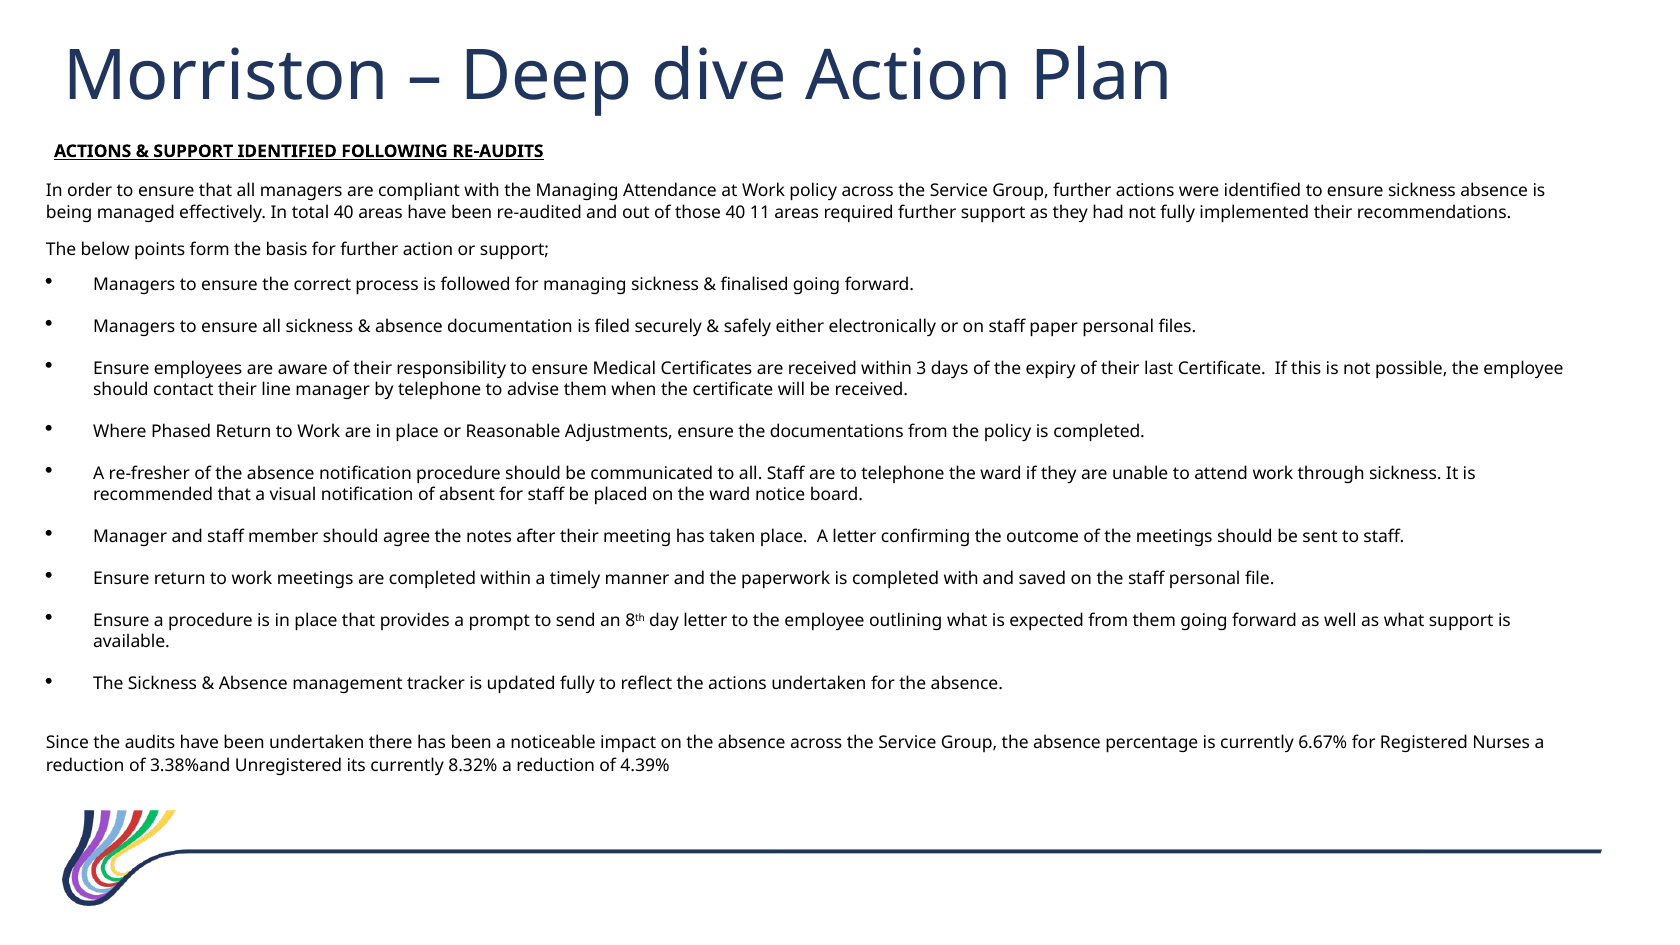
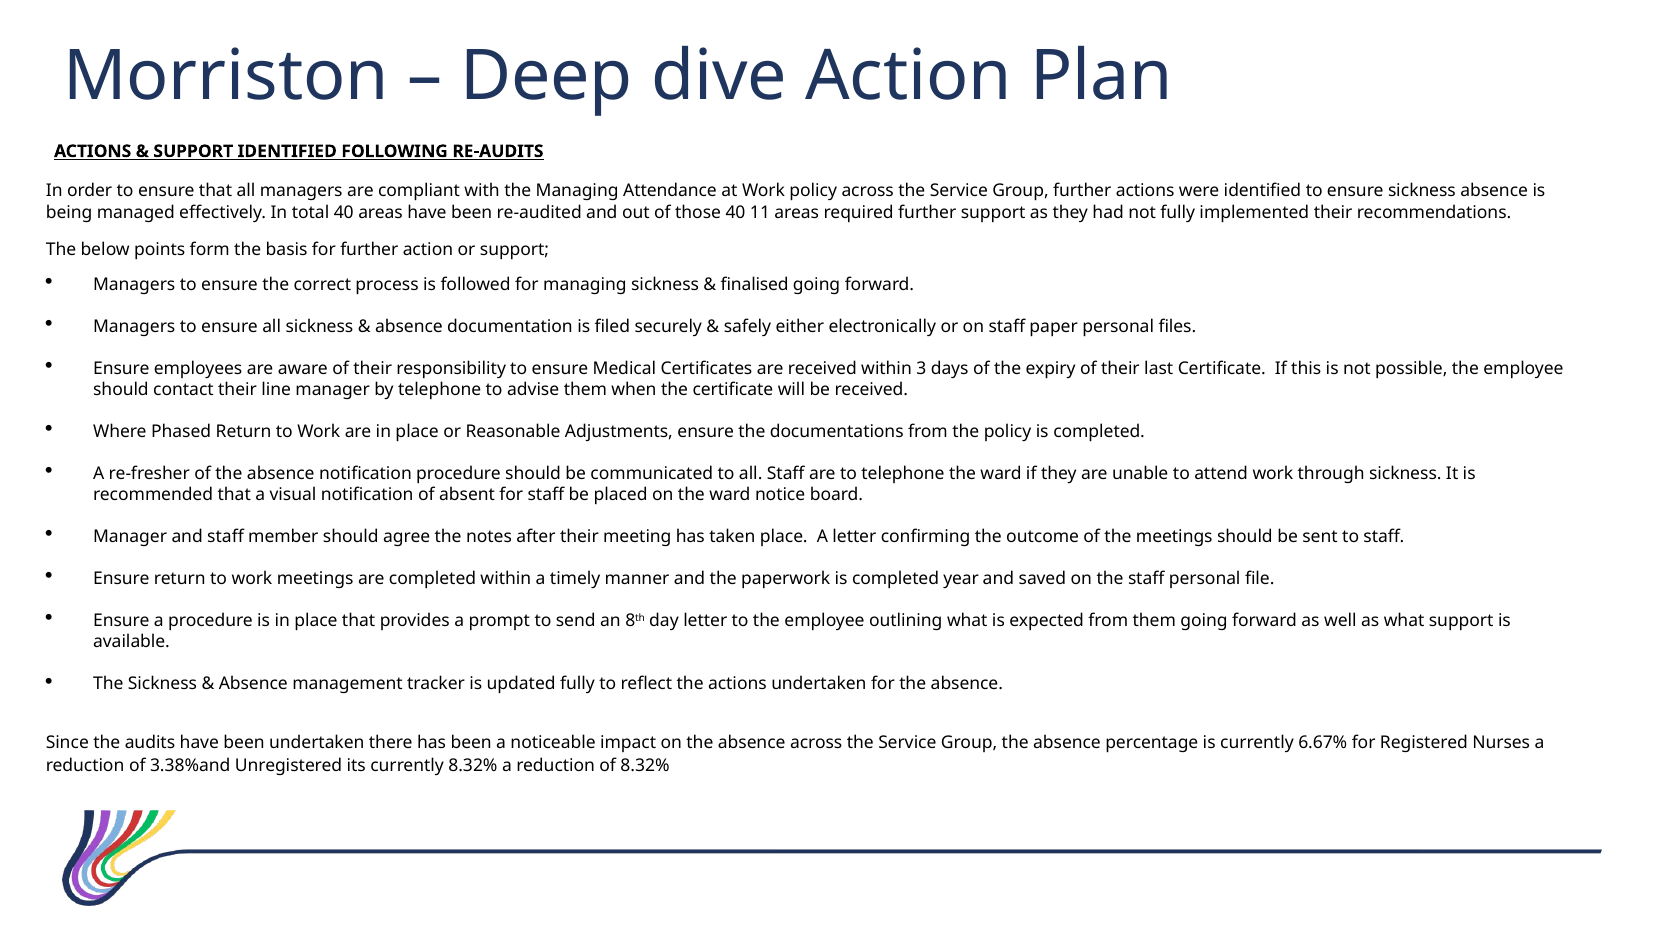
completed with: with -> year
of 4.39%: 4.39% -> 8.32%
